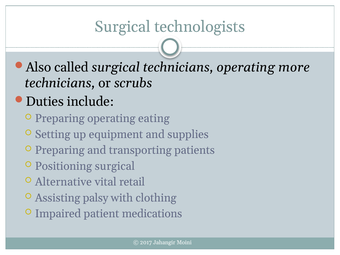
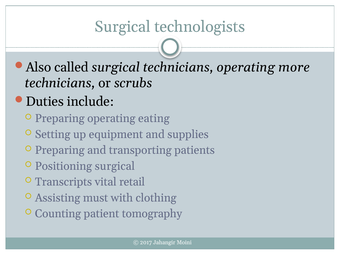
Alternative: Alternative -> Transcripts
palsy: palsy -> must
Impaired: Impaired -> Counting
medications: medications -> tomography
